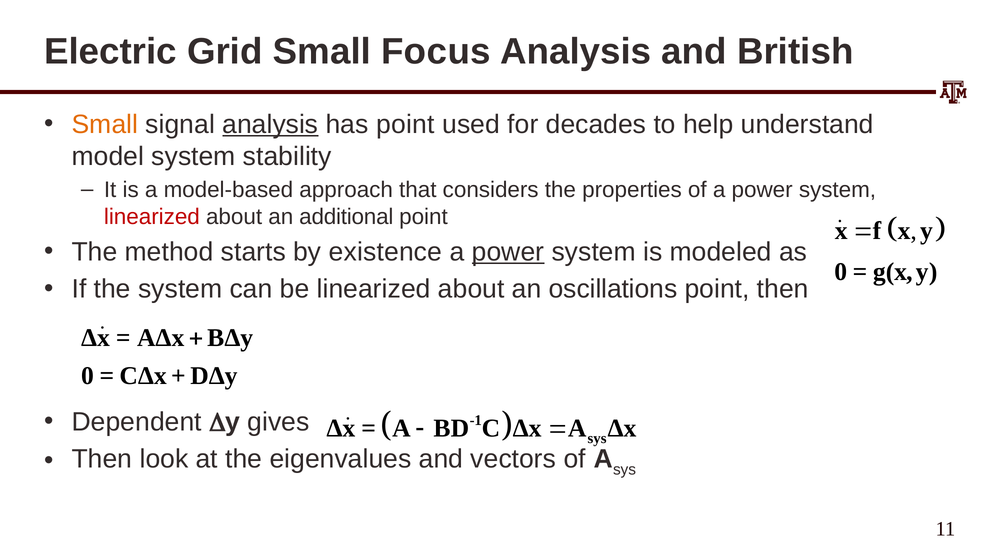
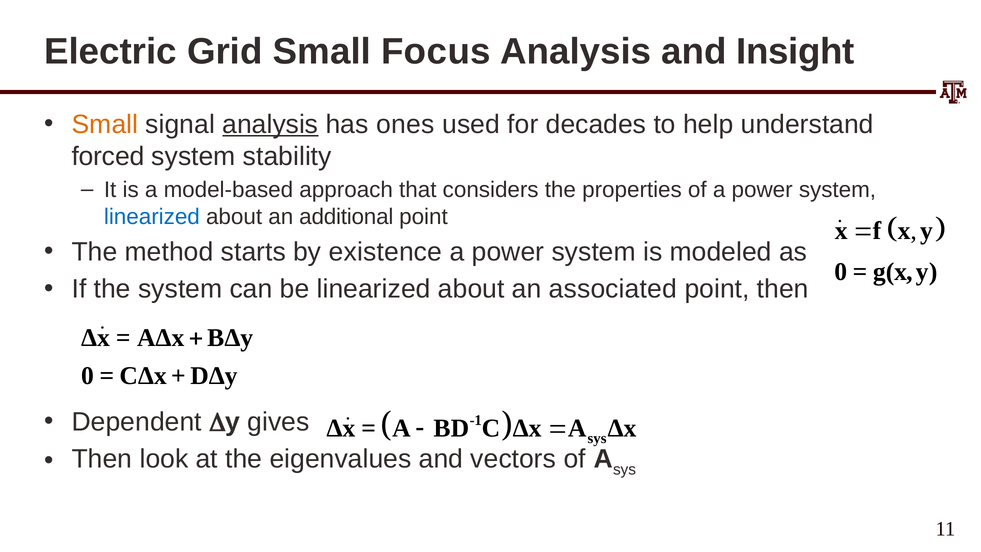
British: British -> Insight
has point: point -> ones
model: model -> forced
linearized at (152, 217) colour: red -> blue
power at (508, 252) underline: present -> none
oscillations: oscillations -> associated
